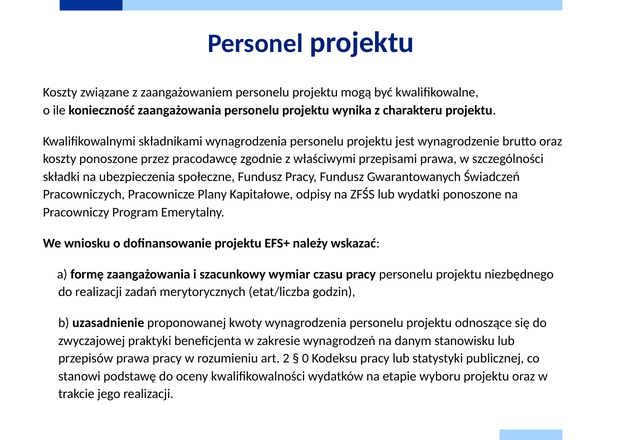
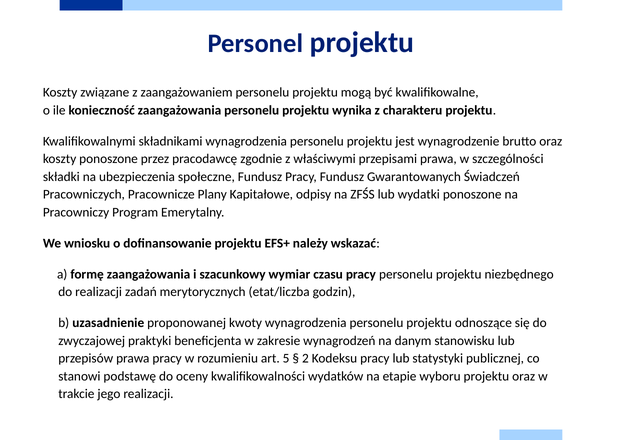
2: 2 -> 5
0: 0 -> 2
